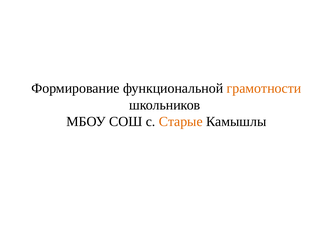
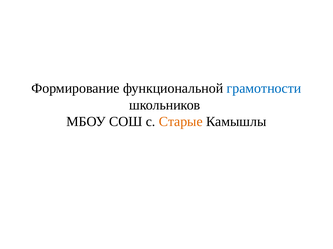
грамотности colour: orange -> blue
